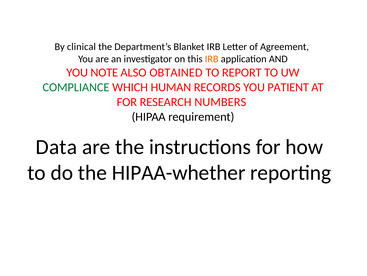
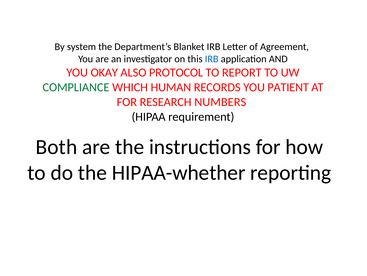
clinical: clinical -> system
IRB at (212, 59) colour: orange -> blue
NOTE: NOTE -> OKAY
OBTAINED: OBTAINED -> PROTOCOL
Data: Data -> Both
